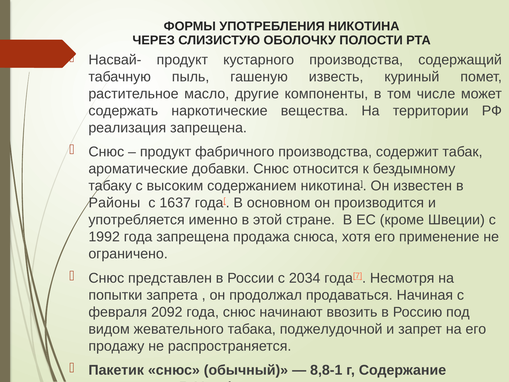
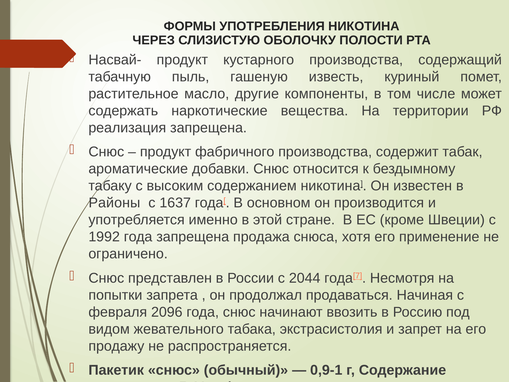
2034: 2034 -> 2044
2092: 2092 -> 2096
поджелудочной: поджелудочной -> экстрасистолия
8,8-1: 8,8-1 -> 0,9-1
